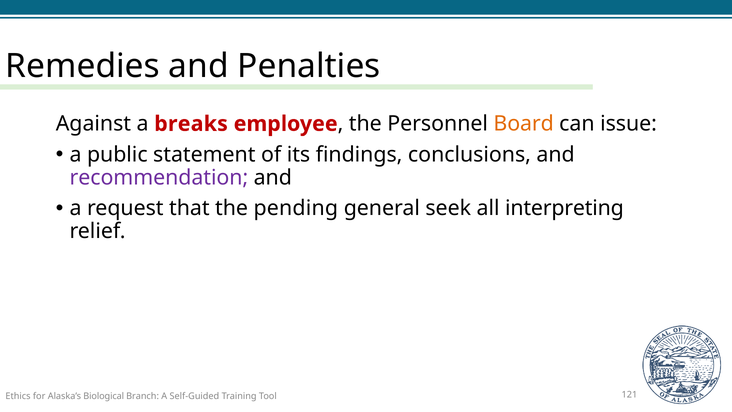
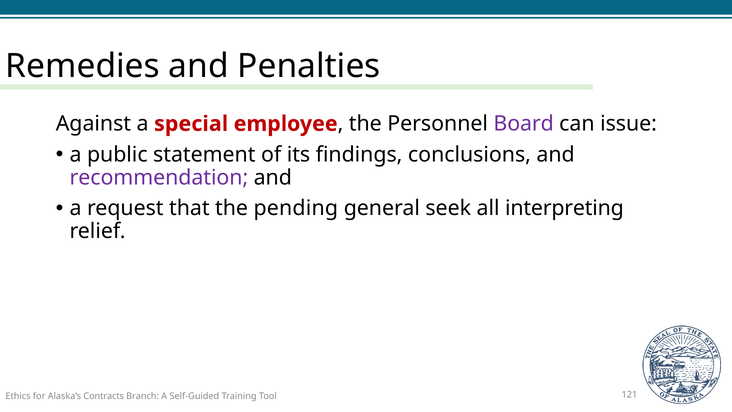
breaks: breaks -> special
Board colour: orange -> purple
Biological: Biological -> Contracts
